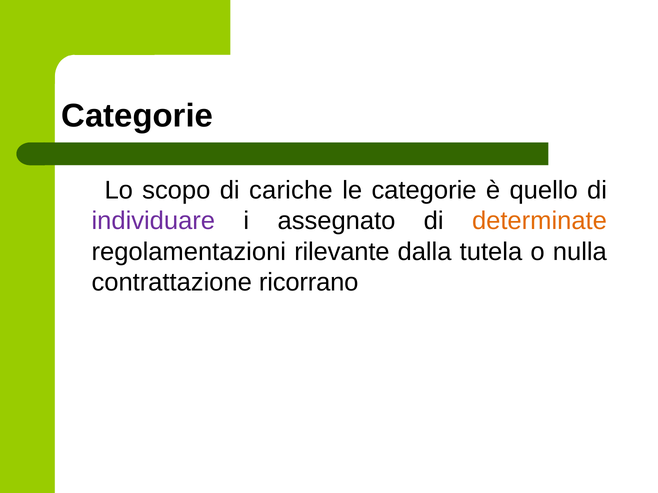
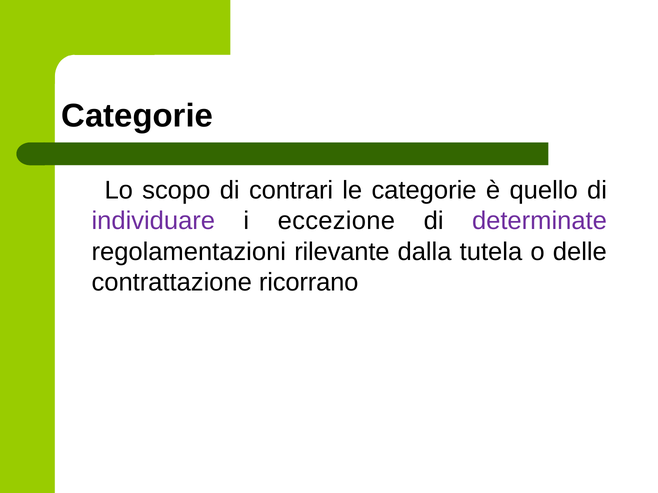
cariche: cariche -> contrari
assegnato: assegnato -> eccezione
determinate colour: orange -> purple
nulla: nulla -> delle
